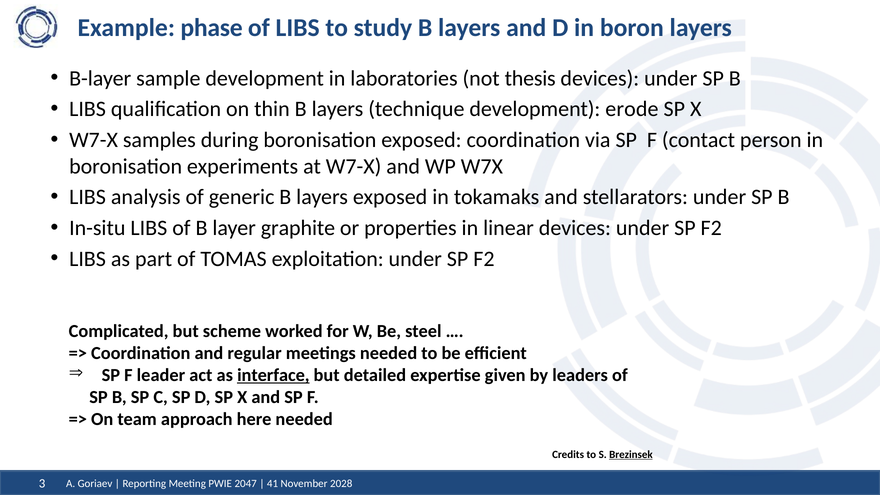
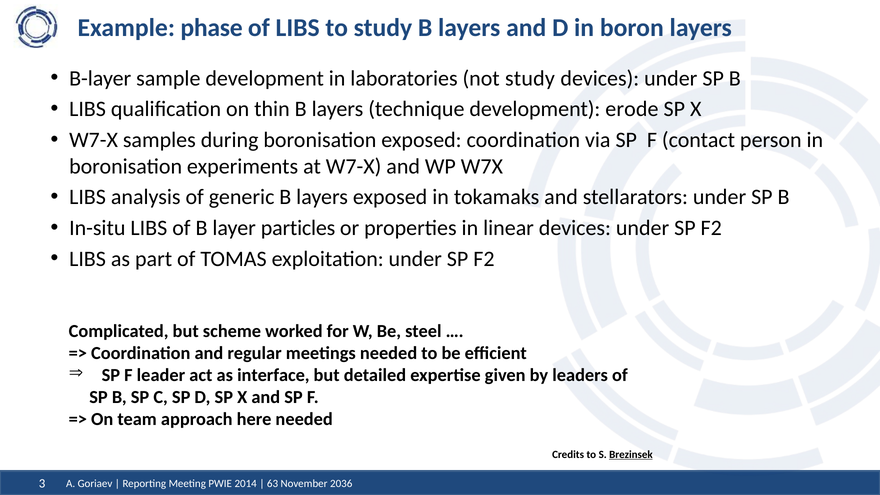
not thesis: thesis -> study
graphite: graphite -> particles
interface underline: present -> none
2047: 2047 -> 2014
41: 41 -> 63
2028: 2028 -> 2036
